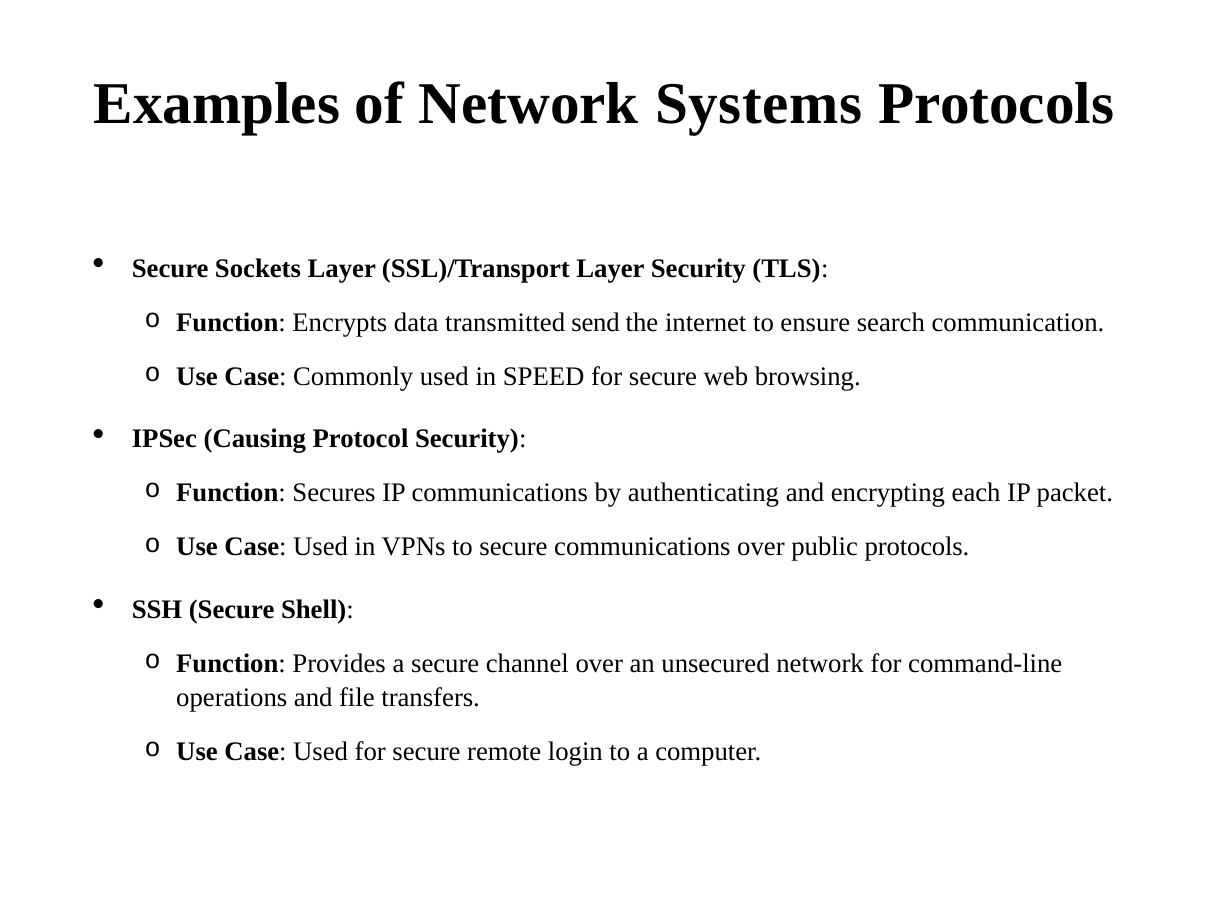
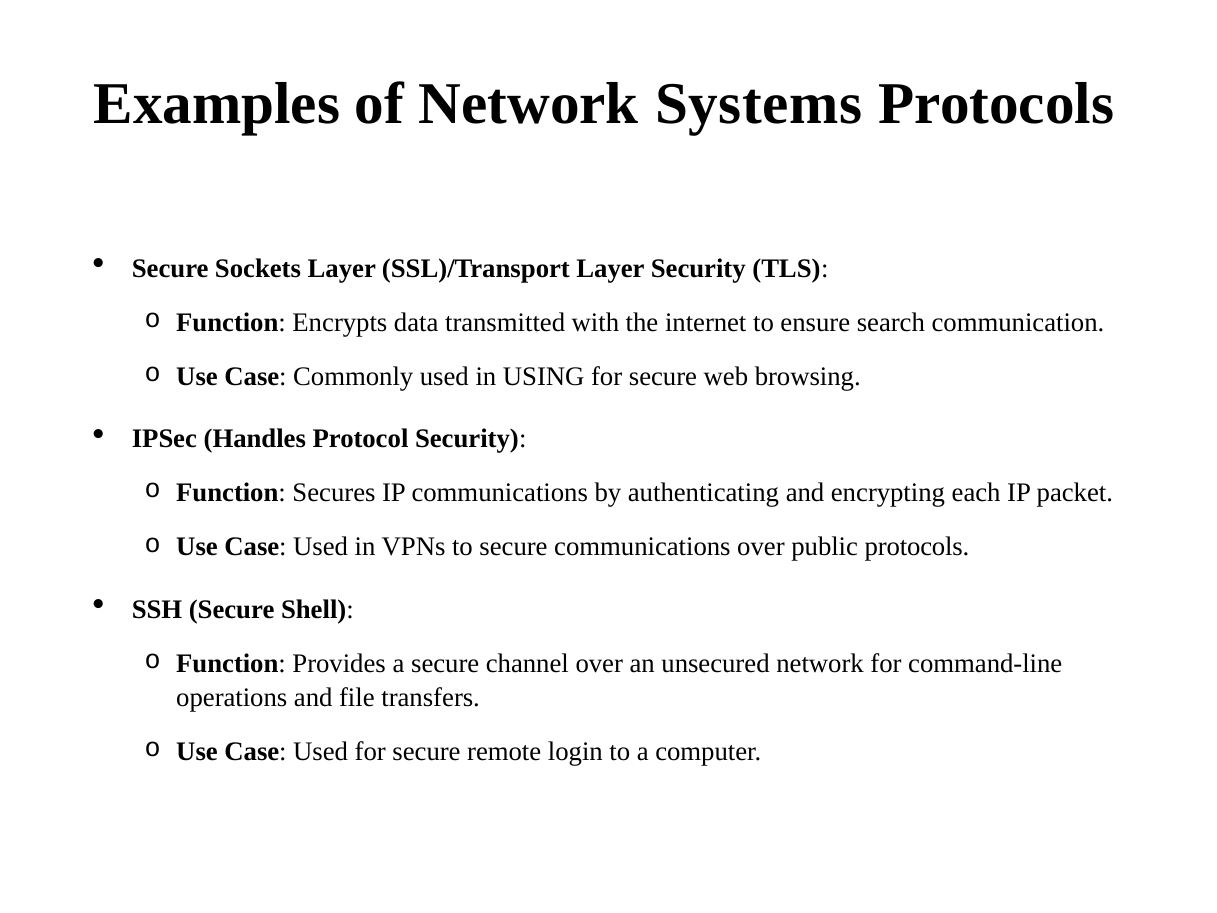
send: send -> with
SPEED: SPEED -> USING
Causing: Causing -> Handles
